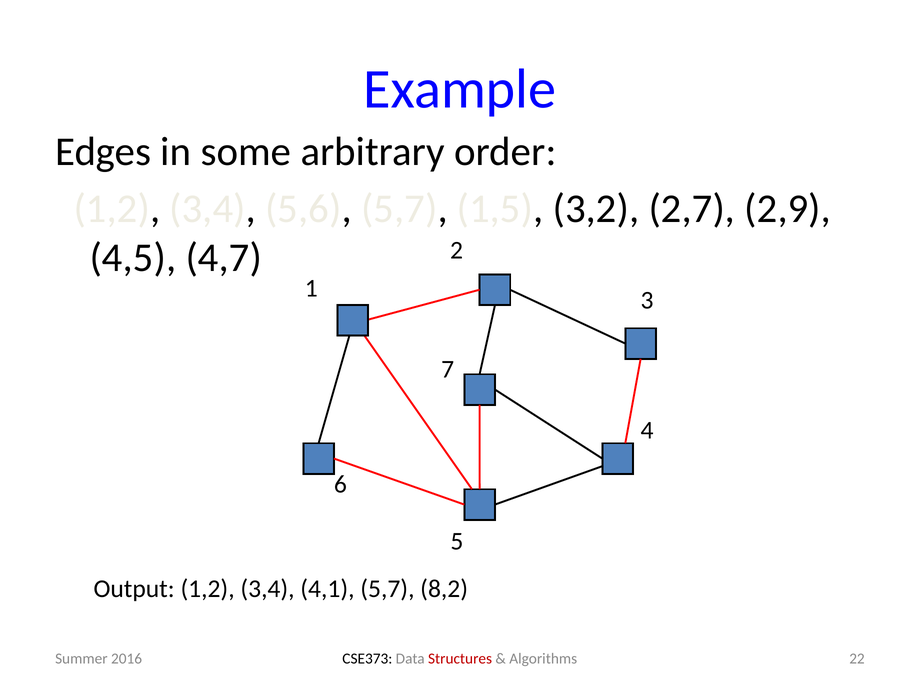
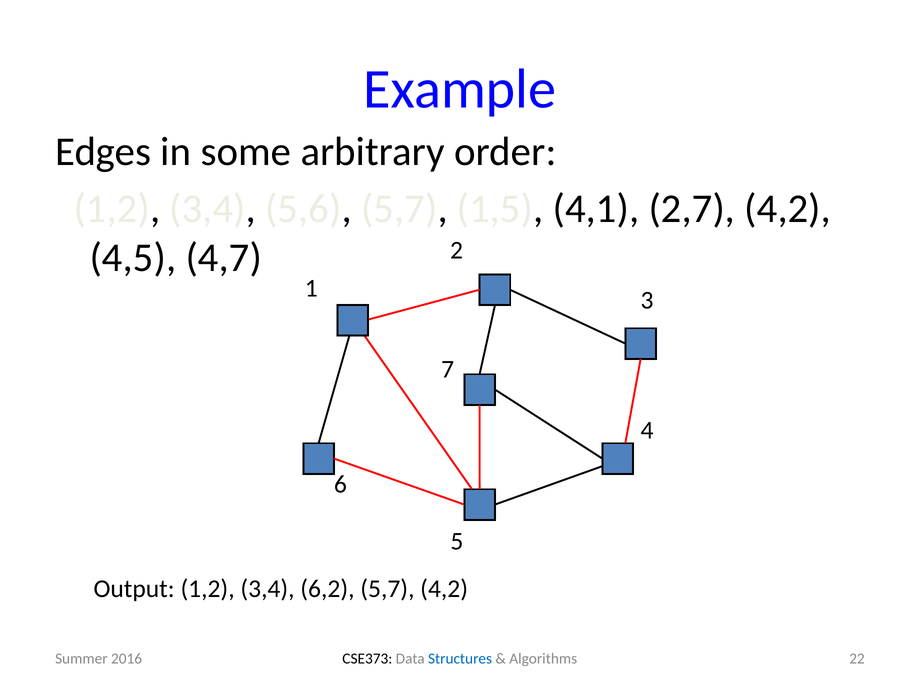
3,2: 3,2 -> 4,1
2,7 2,9: 2,9 -> 4,2
4,1: 4,1 -> 6,2
5,7 8,2: 8,2 -> 4,2
Structures colour: red -> blue
